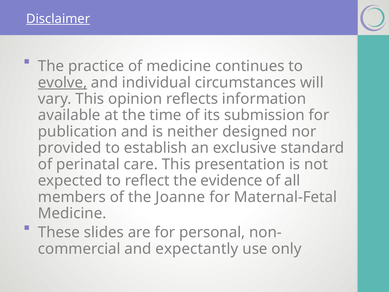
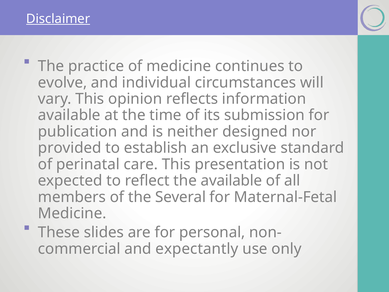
evolve underline: present -> none
the evidence: evidence -> available
Joanne: Joanne -> Several
